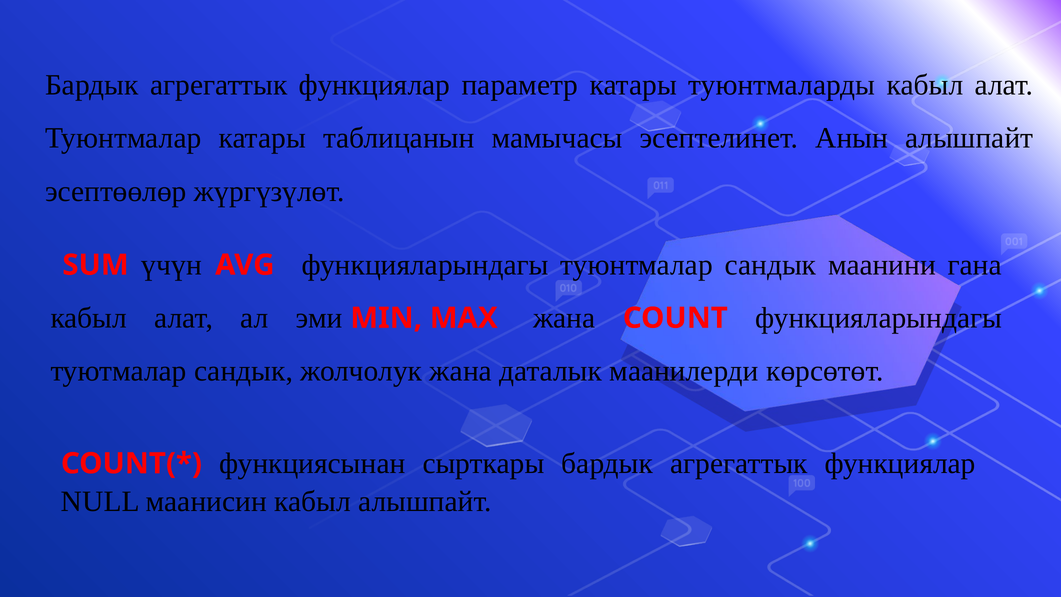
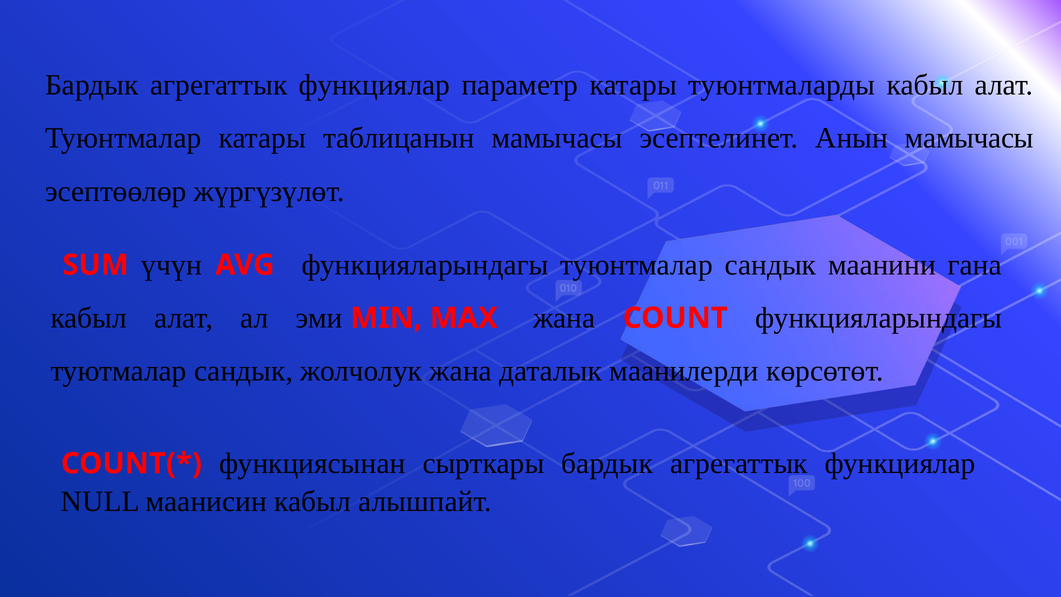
Анын алышпайт: алышпайт -> мамычасы
